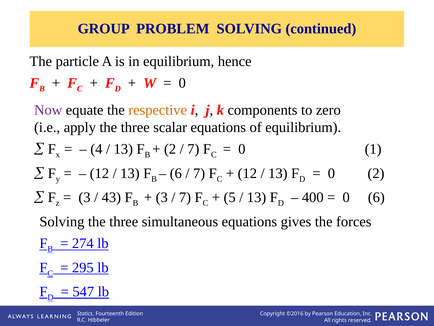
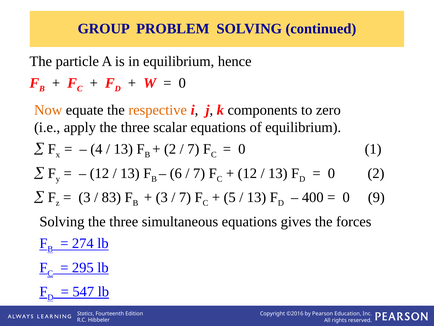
Now colour: purple -> orange
43: 43 -> 83
0 6: 6 -> 9
